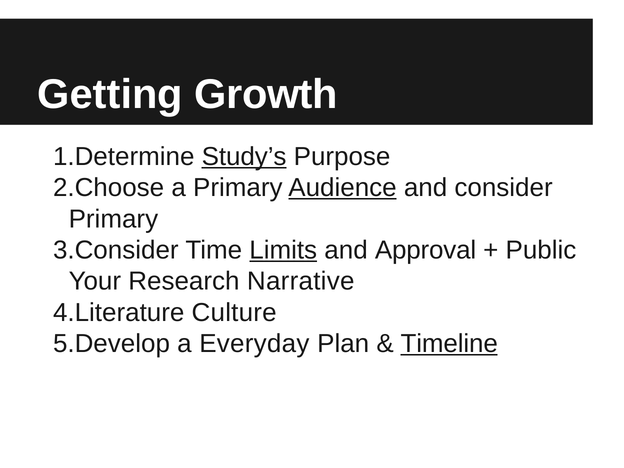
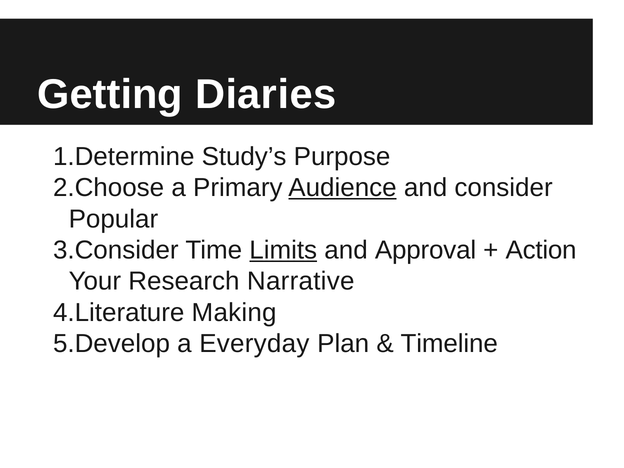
Growth: Growth -> Diaries
Study’s underline: present -> none
Primary at (113, 219): Primary -> Popular
Public: Public -> Action
Culture: Culture -> Making
Timeline underline: present -> none
